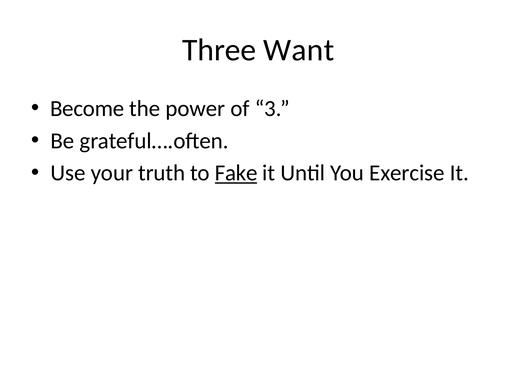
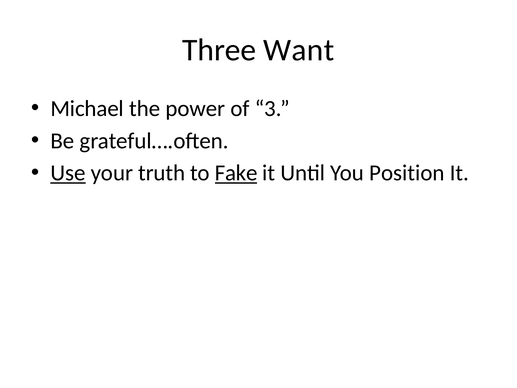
Become: Become -> Michael
Use underline: none -> present
Exercise: Exercise -> Position
